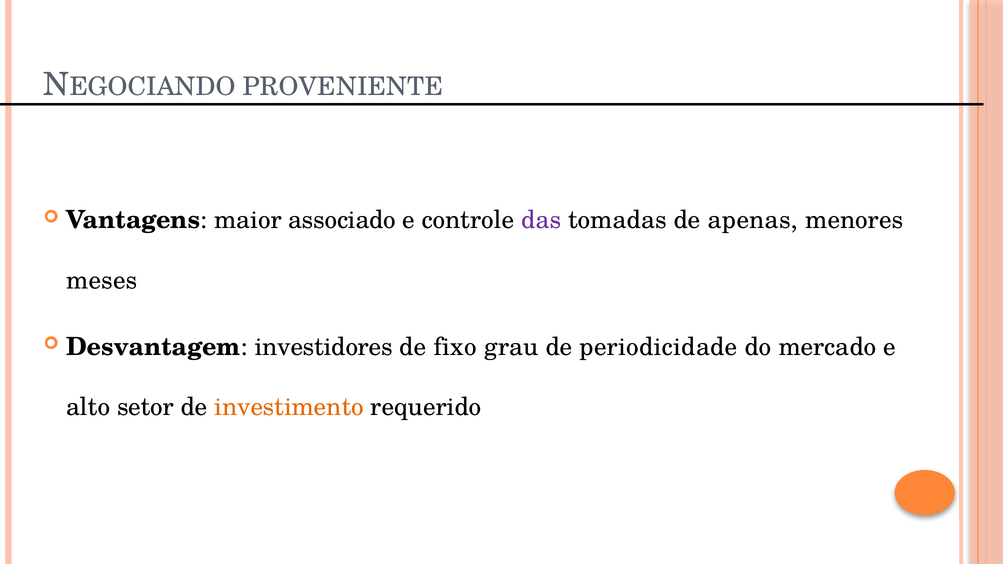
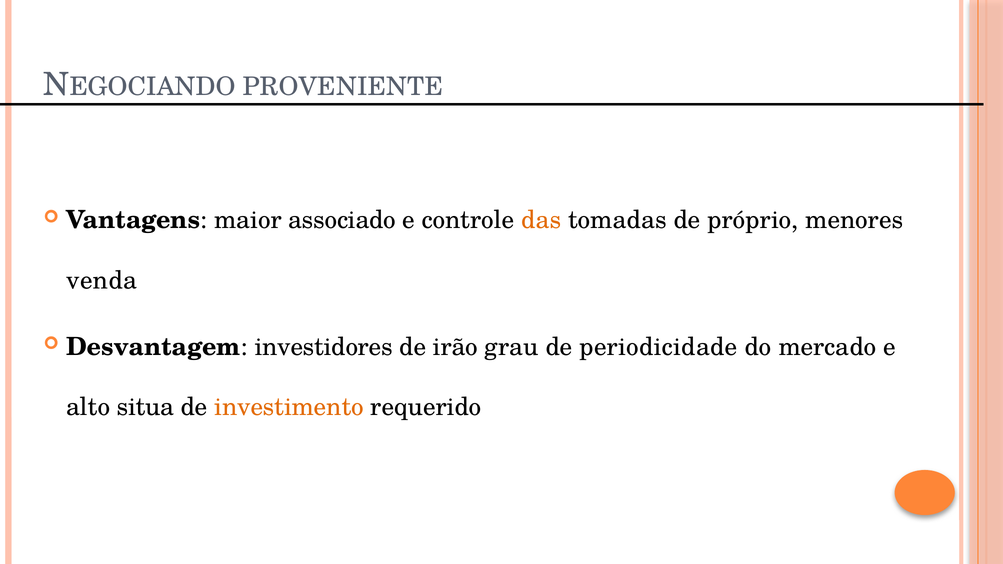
das colour: purple -> orange
apenas: apenas -> próprio
meses: meses -> venda
fixo: fixo -> irão
setor: setor -> situa
